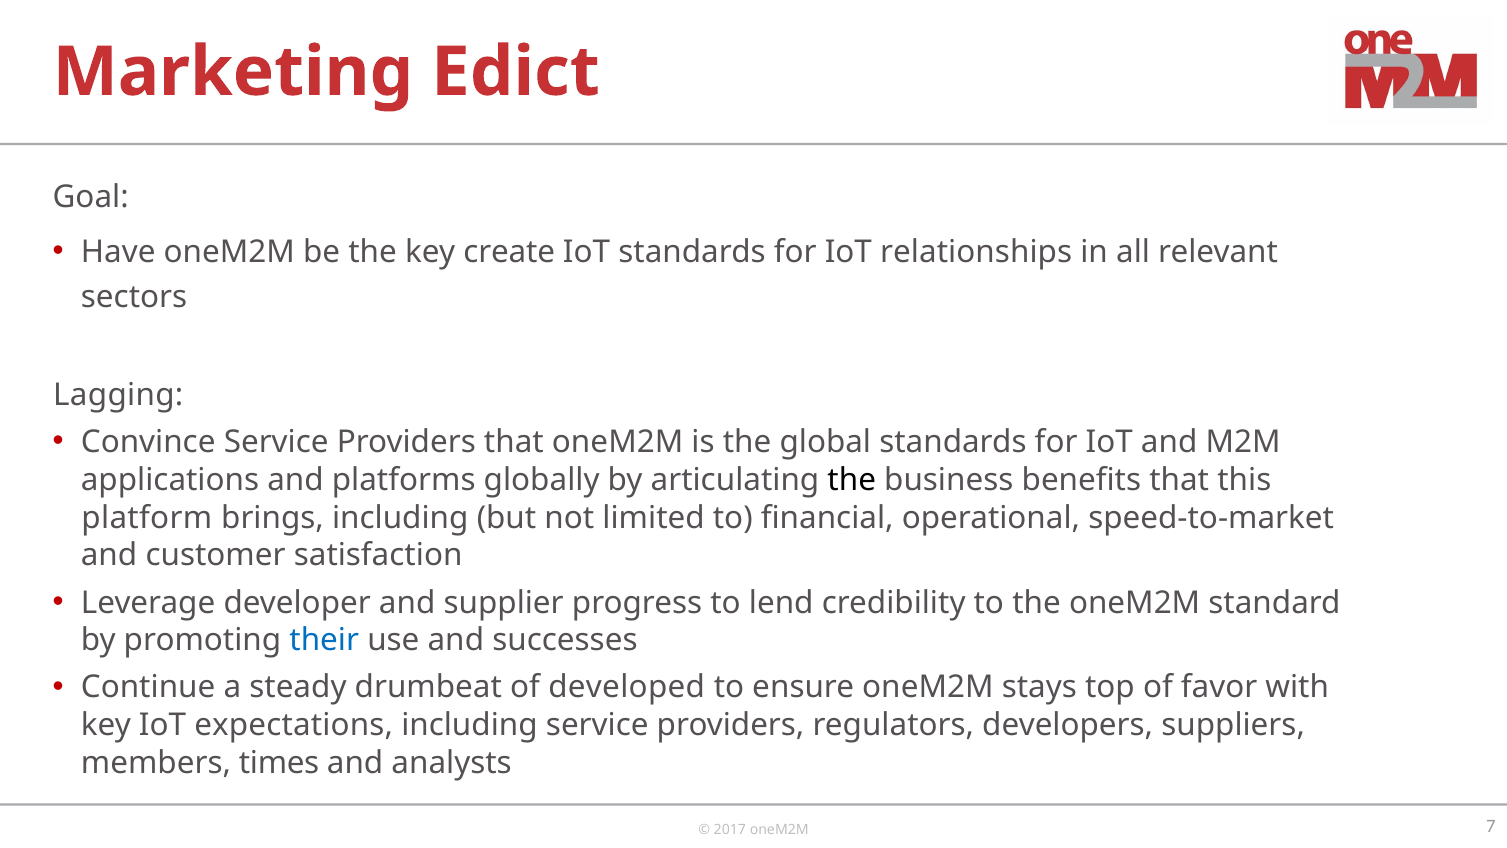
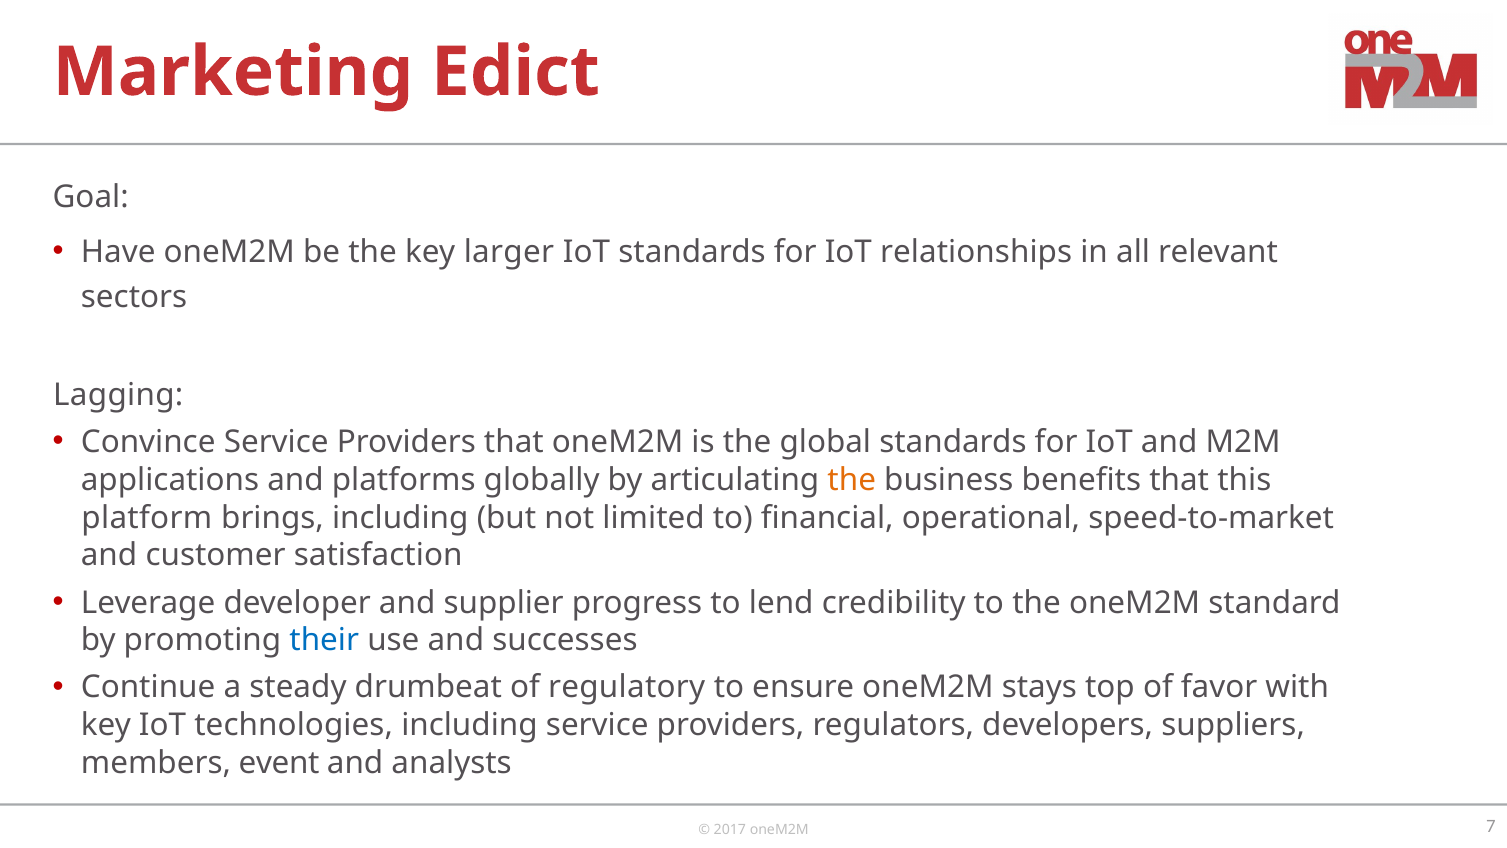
create: create -> larger
the at (852, 480) colour: black -> orange
developed: developed -> regulatory
expectations: expectations -> technologies
times: times -> event
